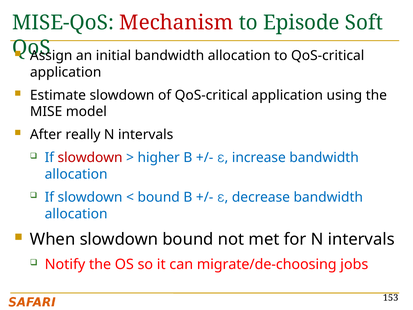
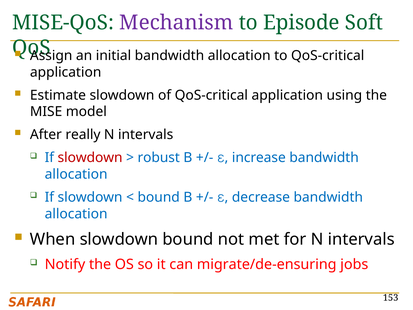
Mechanism colour: red -> purple
higher: higher -> robust
migrate/de-choosing: migrate/de-choosing -> migrate/de-ensuring
